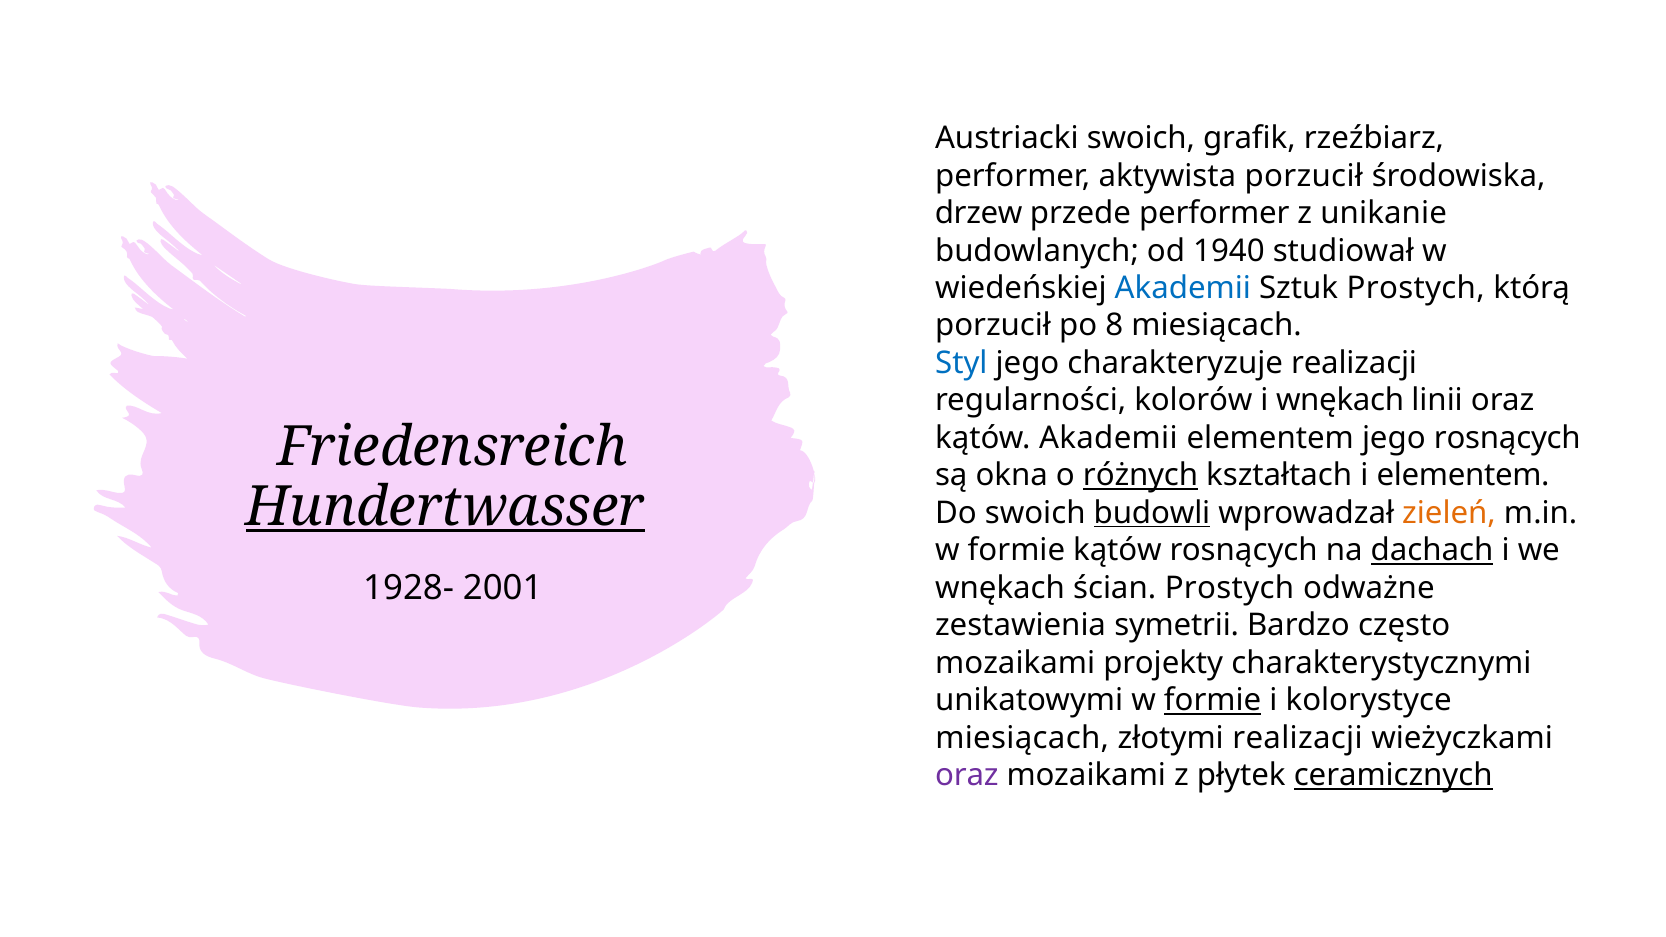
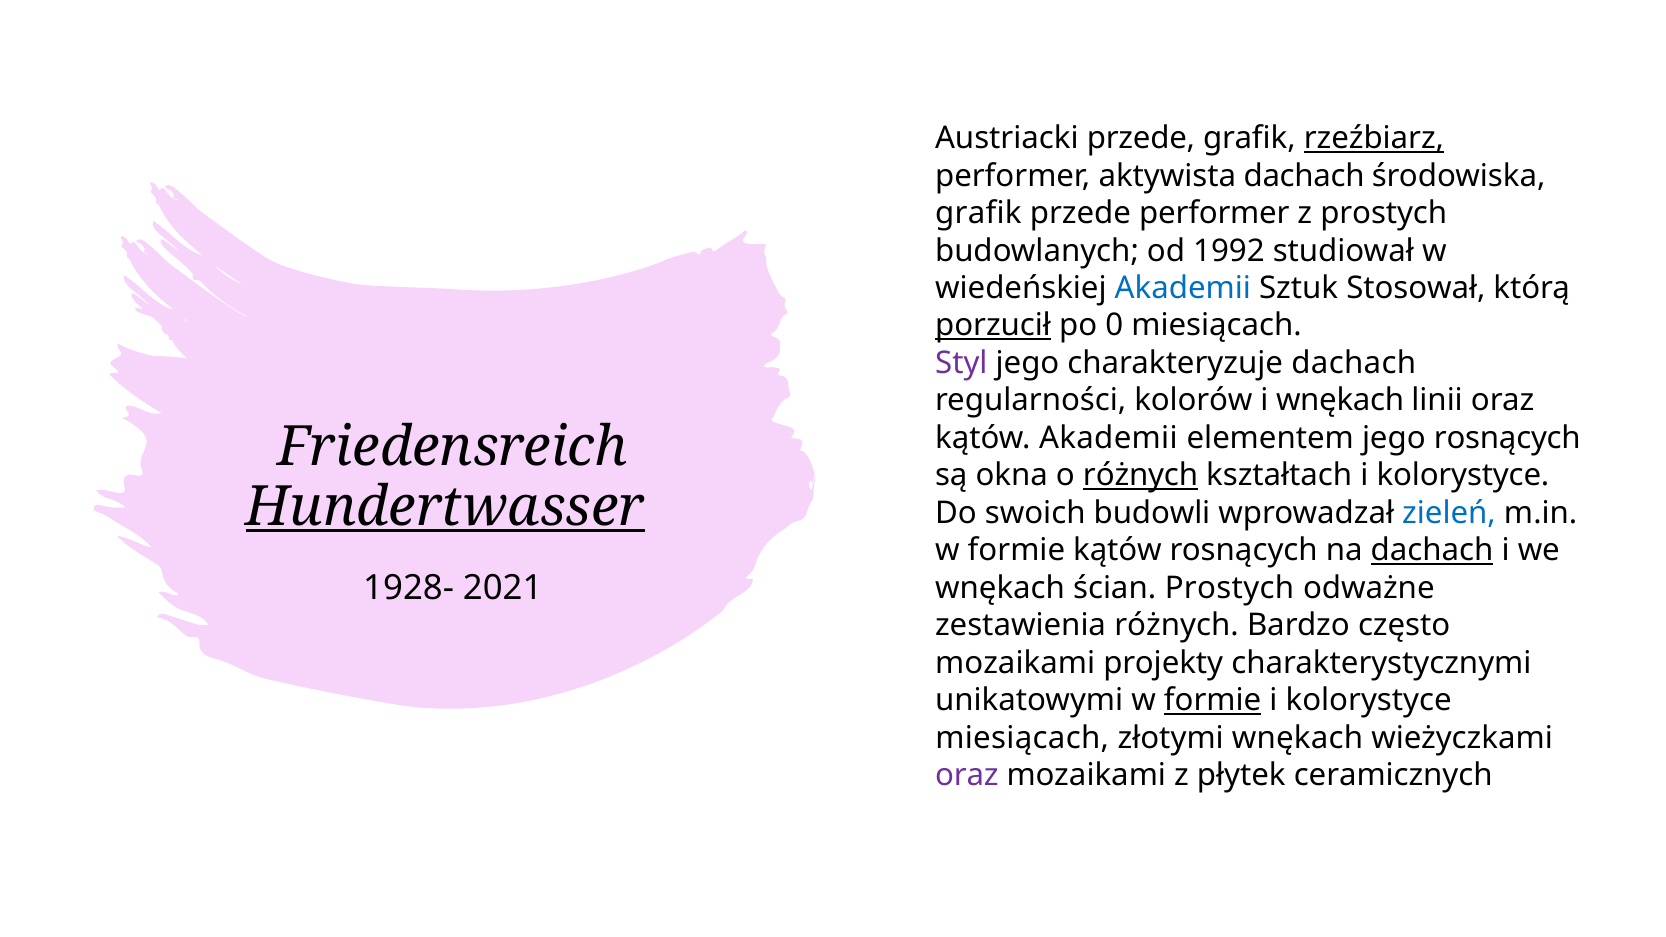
Austriacki swoich: swoich -> przede
rzeźbiarz underline: none -> present
aktywista porzucił: porzucił -> dachach
drzew at (979, 213): drzew -> grafik
z unikanie: unikanie -> prostych
1940: 1940 -> 1992
Sztuk Prostych: Prostych -> Stosował
porzucił at (993, 326) underline: none -> present
8: 8 -> 0
Styl colour: blue -> purple
charakteryzuje realizacji: realizacji -> dachach
kształtach i elementem: elementem -> kolorystyce
budowli underline: present -> none
zieleń colour: orange -> blue
2001: 2001 -> 2021
zestawienia symetrii: symetrii -> różnych
złotymi realizacji: realizacji -> wnękach
ceramicznych underline: present -> none
